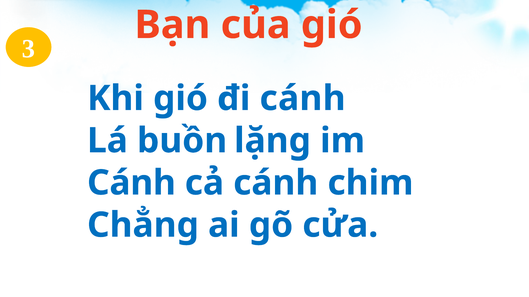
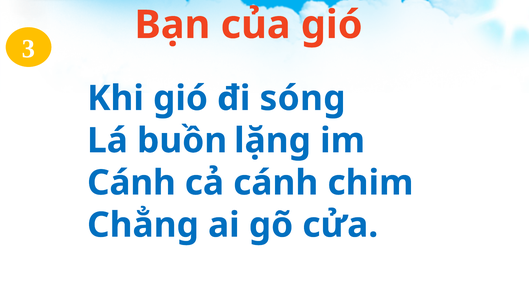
đi cánh: cánh -> sóng
